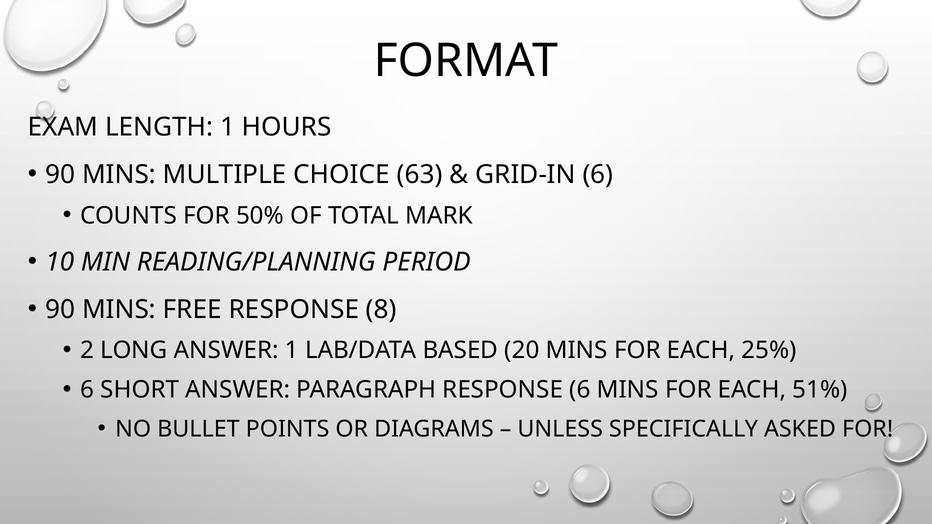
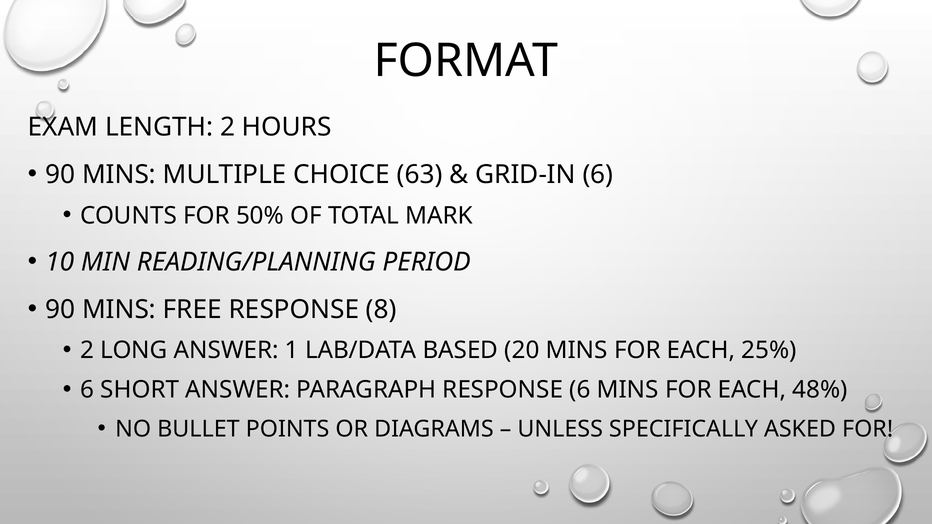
LENGTH 1: 1 -> 2
51%: 51% -> 48%
